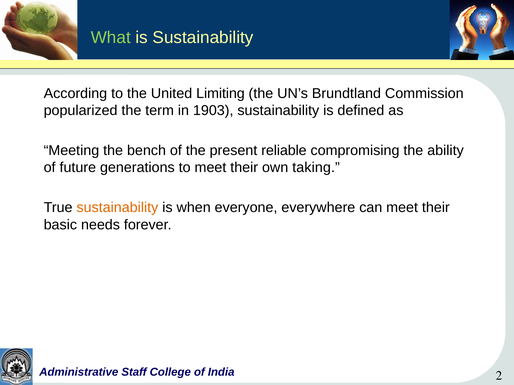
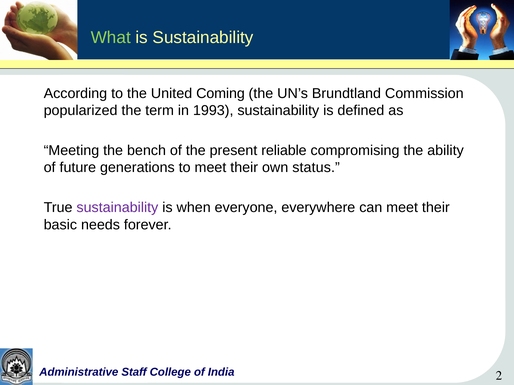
Limiting: Limiting -> Coming
1903: 1903 -> 1993
taking: taking -> status
sustainability at (117, 208) colour: orange -> purple
